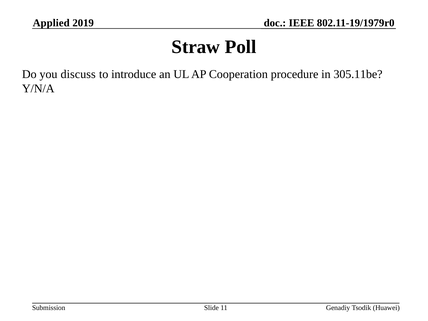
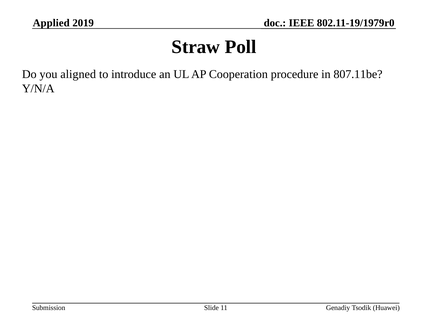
discuss: discuss -> aligned
305.11be: 305.11be -> 807.11be
